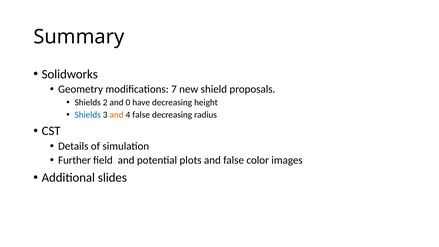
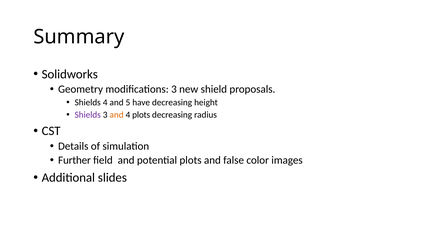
modifications 7: 7 -> 3
Shields 2: 2 -> 4
0: 0 -> 5
Shields at (88, 115) colour: blue -> purple
4 false: false -> plots
